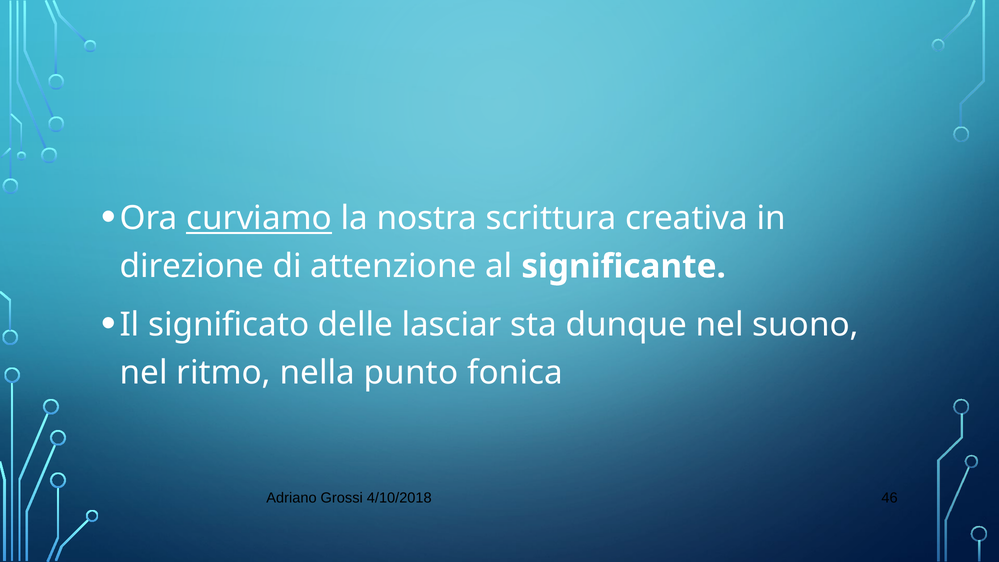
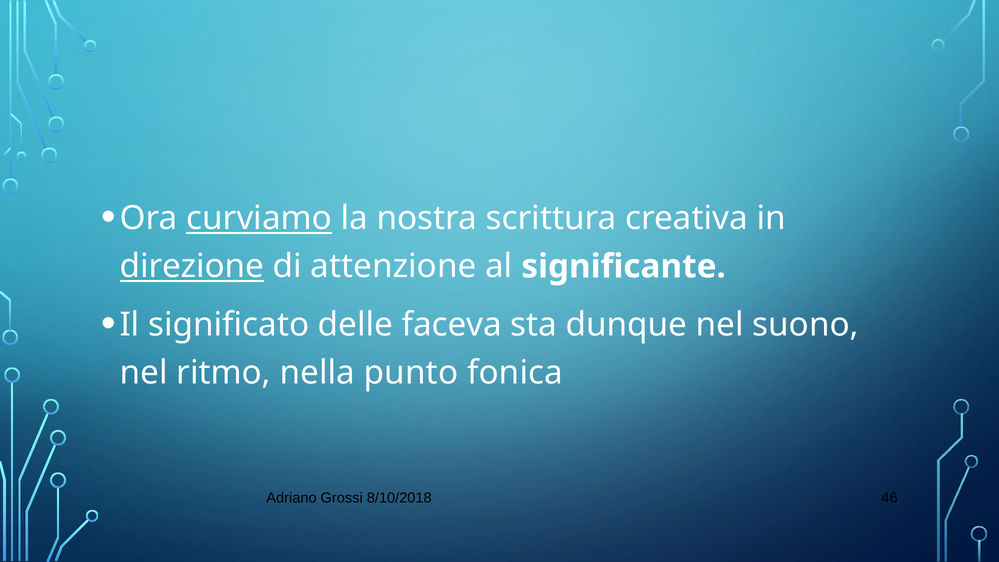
direzione underline: none -> present
lasciar: lasciar -> faceva
4/10/2018: 4/10/2018 -> 8/10/2018
